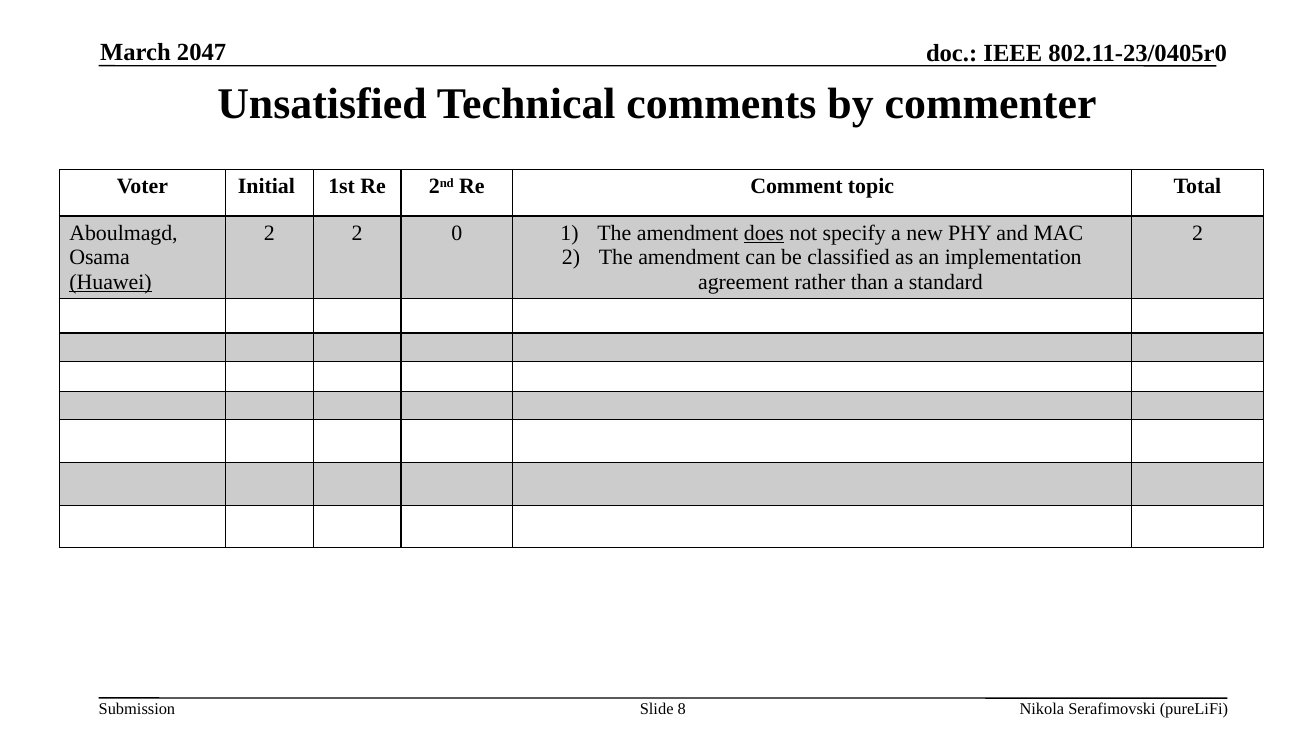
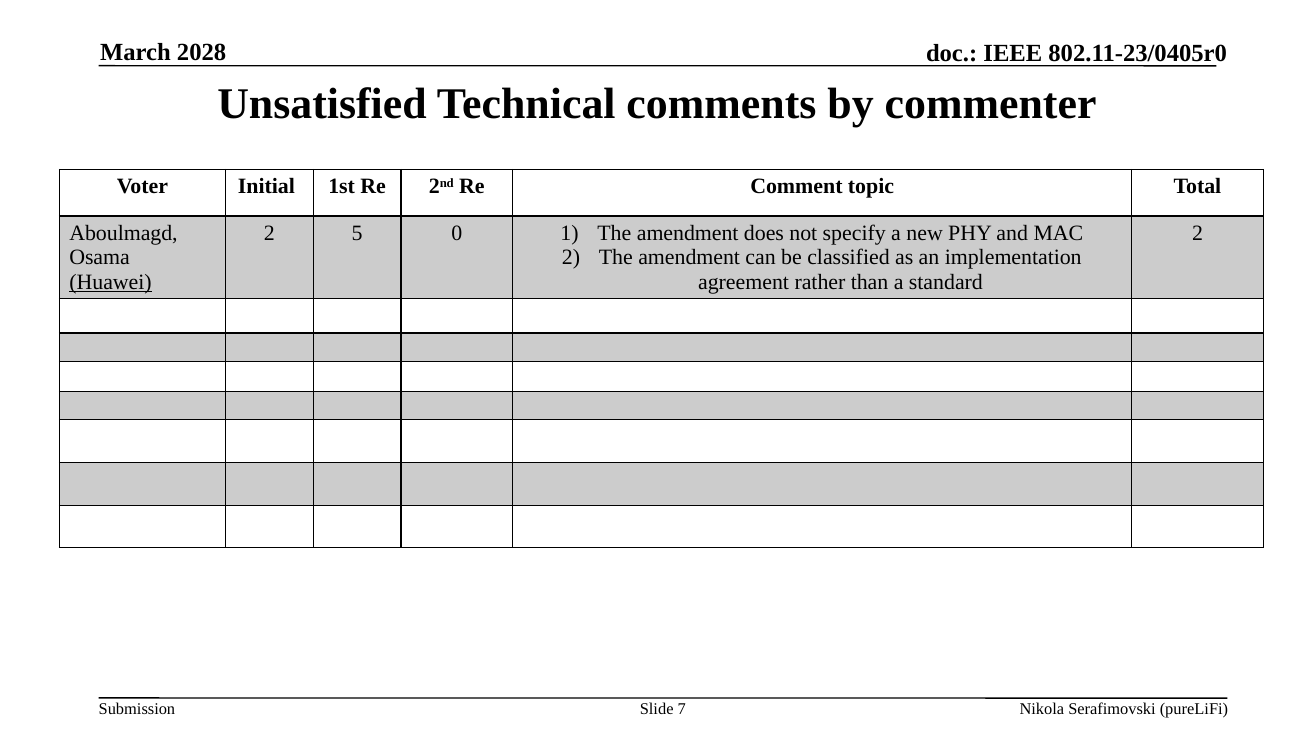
2047: 2047 -> 2028
2 2: 2 -> 5
does underline: present -> none
8: 8 -> 7
